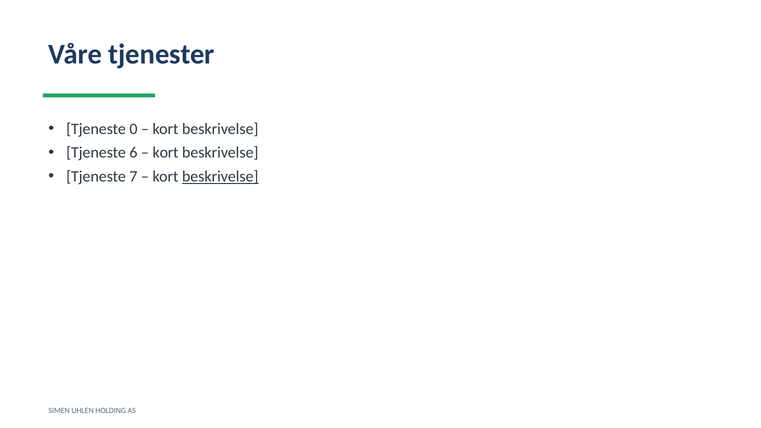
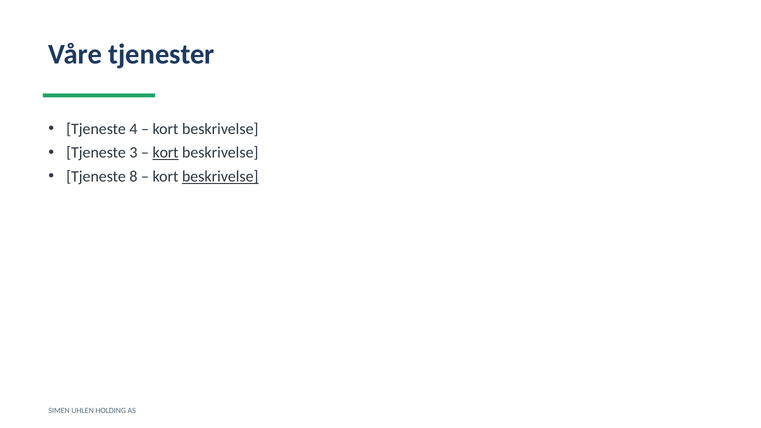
0: 0 -> 4
6: 6 -> 3
kort at (166, 153) underline: none -> present
7: 7 -> 8
